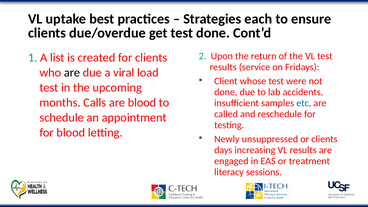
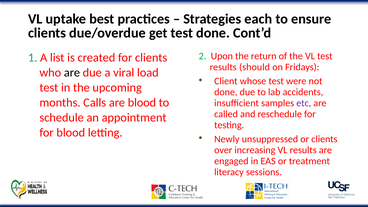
service: service -> should
etc colour: blue -> purple
days: days -> over
